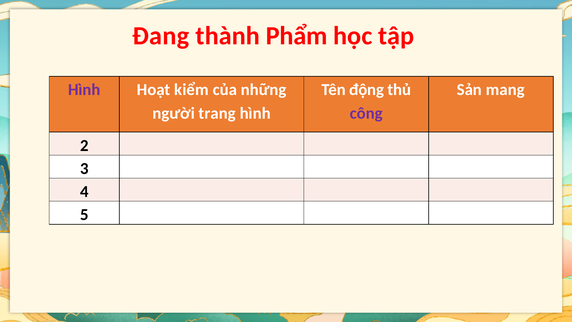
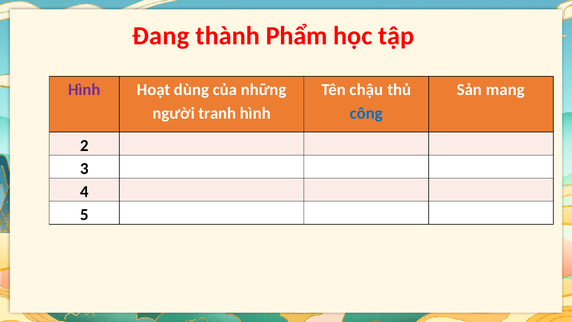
kiểm: kiểm -> dùng
động: động -> chậu
trang: trang -> tranh
công colour: purple -> blue
